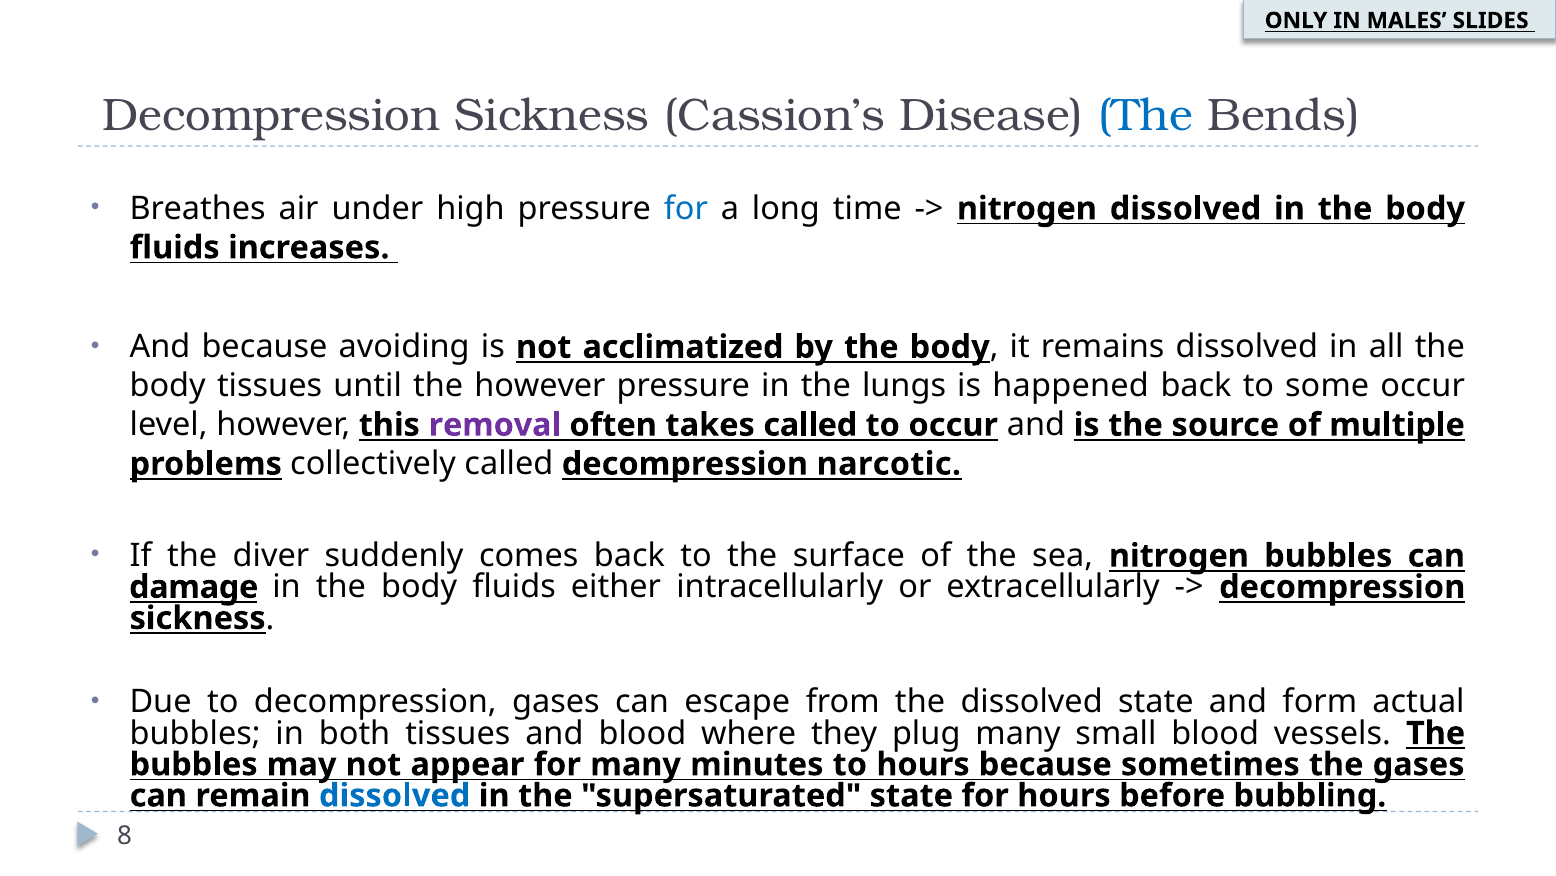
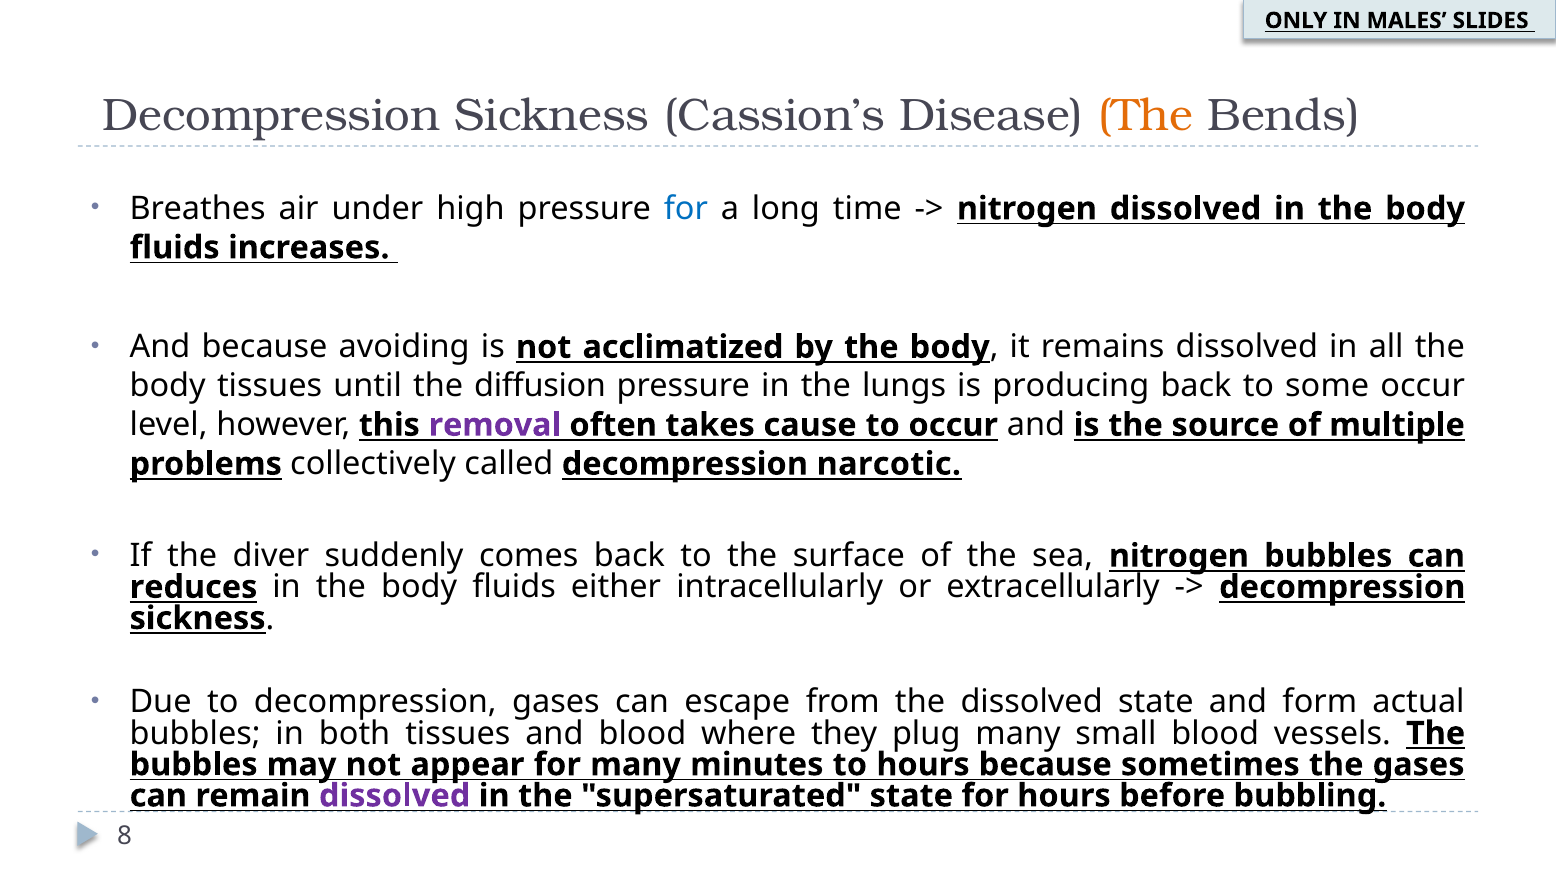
The at (1146, 115) colour: blue -> orange
the however: however -> diffusion
happened: happened -> producing
takes called: called -> cause
damage: damage -> reduces
dissolved at (395, 795) colour: blue -> purple
